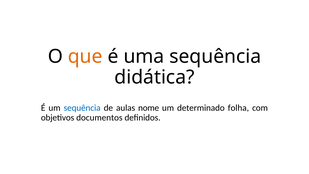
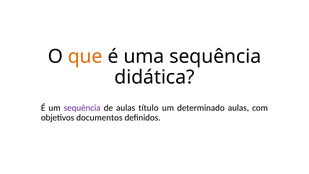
sequência at (82, 108) colour: blue -> purple
nome: nome -> título
determinado folha: folha -> aulas
